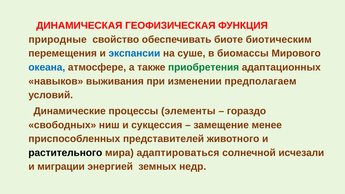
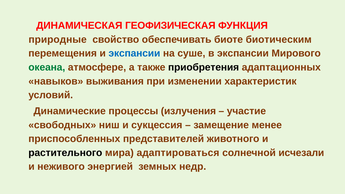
в биомассы: биомассы -> экспансии
океана colour: blue -> green
приобретения colour: green -> black
предполагаем: предполагаем -> характеристик
элементы: элементы -> излучения
гораздо: гораздо -> участие
миграции: миграции -> неживого
